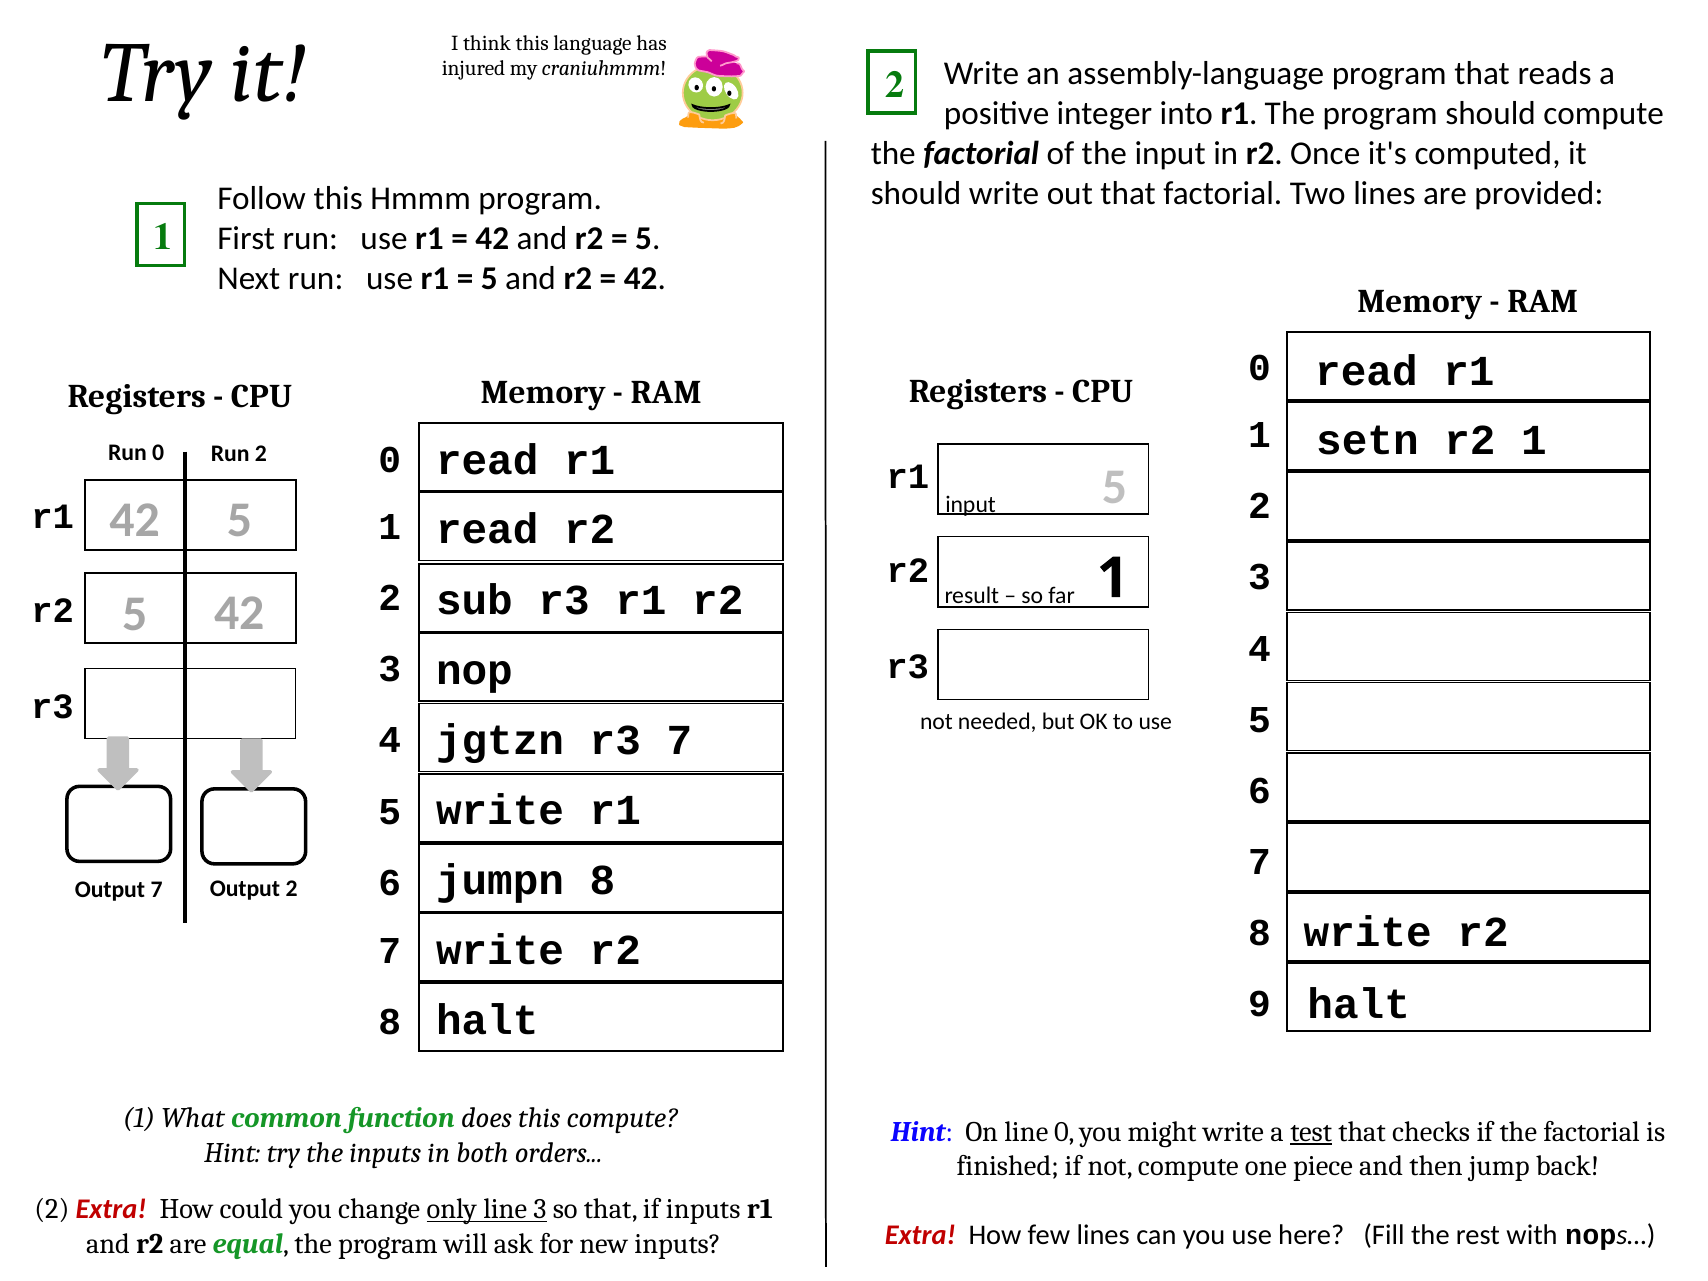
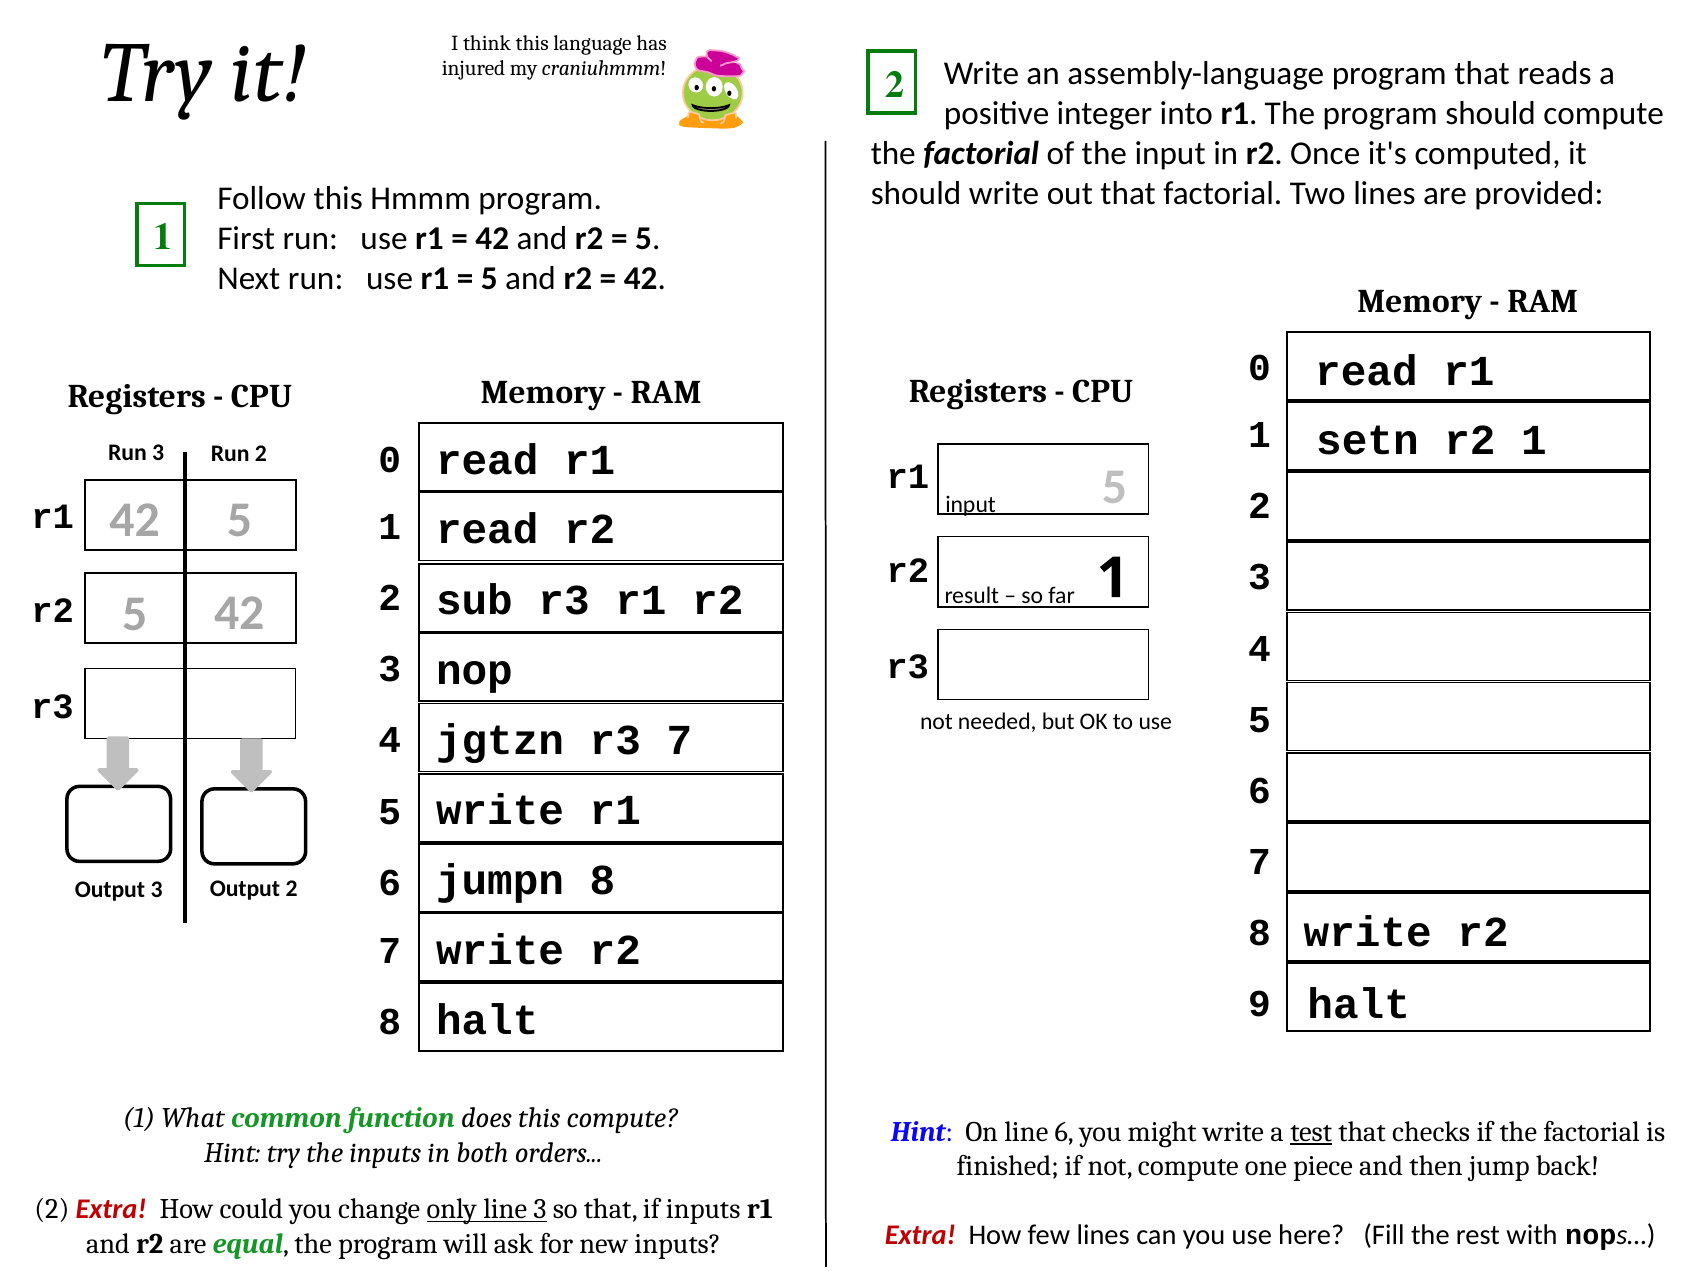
Run 0: 0 -> 3
Output 7: 7 -> 3
line 0: 0 -> 6
